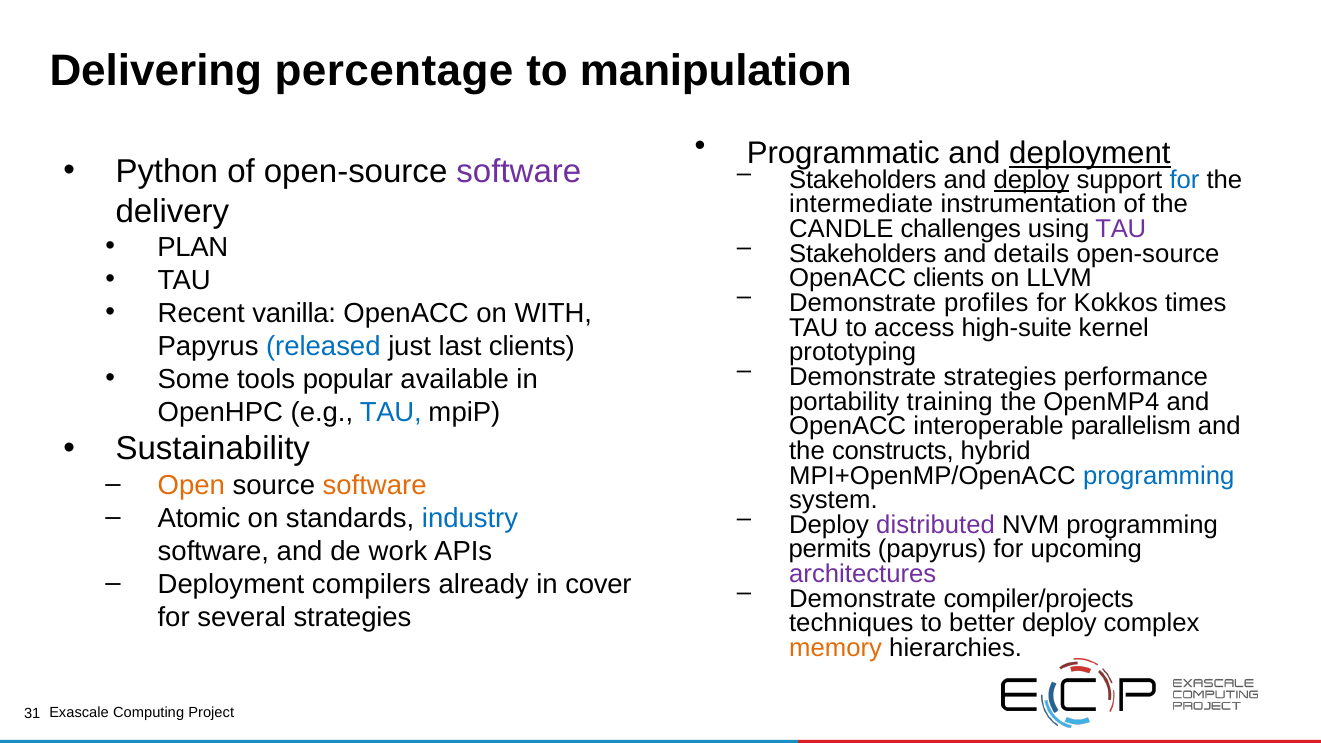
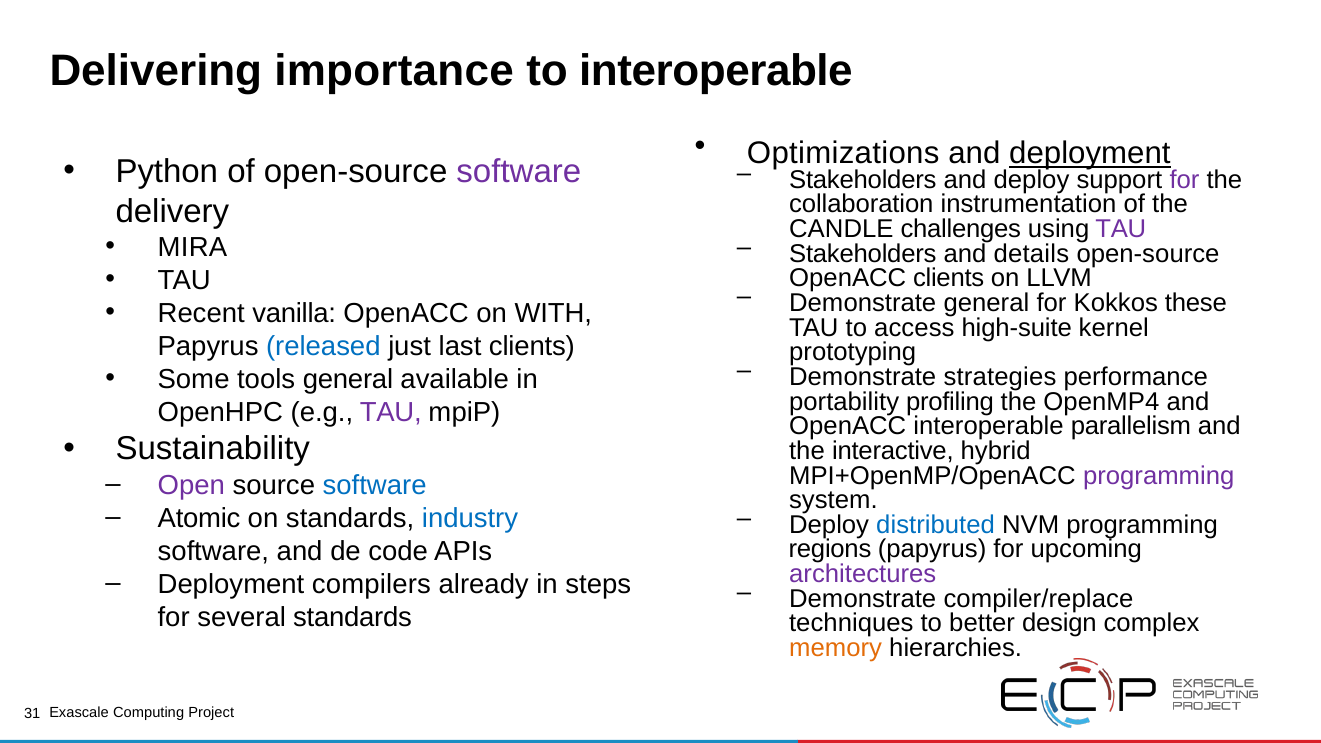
percentage: percentage -> importance
to manipulation: manipulation -> interoperable
Programmatic: Programmatic -> Optimizations
deploy at (1031, 180) underline: present -> none
for at (1184, 180) colour: blue -> purple
intermediate: intermediate -> collaboration
PLAN: PLAN -> MIRA
Demonstrate profiles: profiles -> general
times: times -> these
tools popular: popular -> general
training: training -> profiling
TAU at (391, 412) colour: blue -> purple
constructs: constructs -> interactive
programming at (1159, 476) colour: blue -> purple
Open colour: orange -> purple
software at (375, 485) colour: orange -> blue
distributed colour: purple -> blue
permits: permits -> regions
work: work -> code
cover: cover -> steps
compiler/projects: compiler/projects -> compiler/replace
several strategies: strategies -> standards
better deploy: deploy -> design
